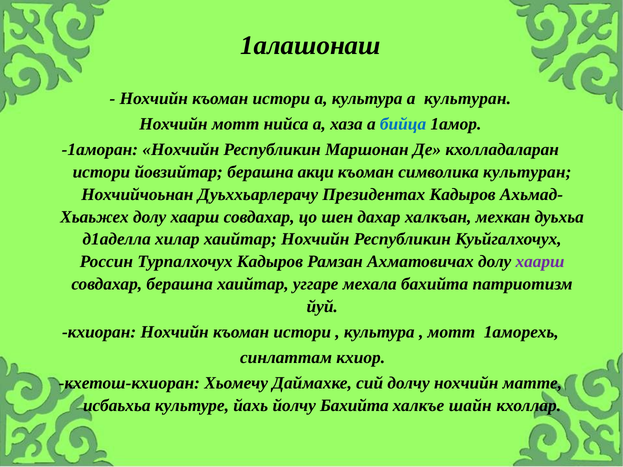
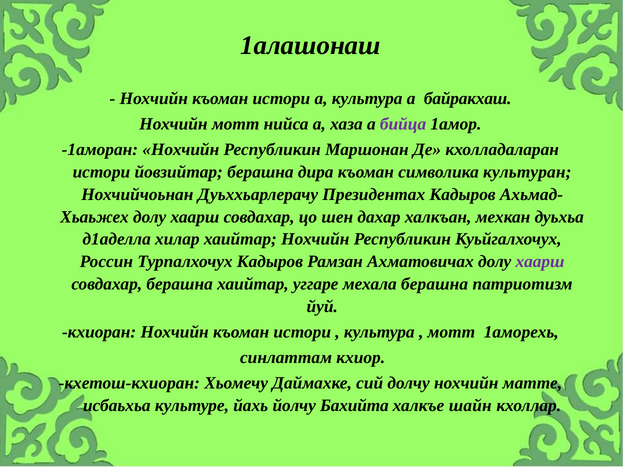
а культуран: культуран -> байракхаш
бийца colour: blue -> purple
акци: акци -> дира
мехала бахийта: бахийта -> берашна
